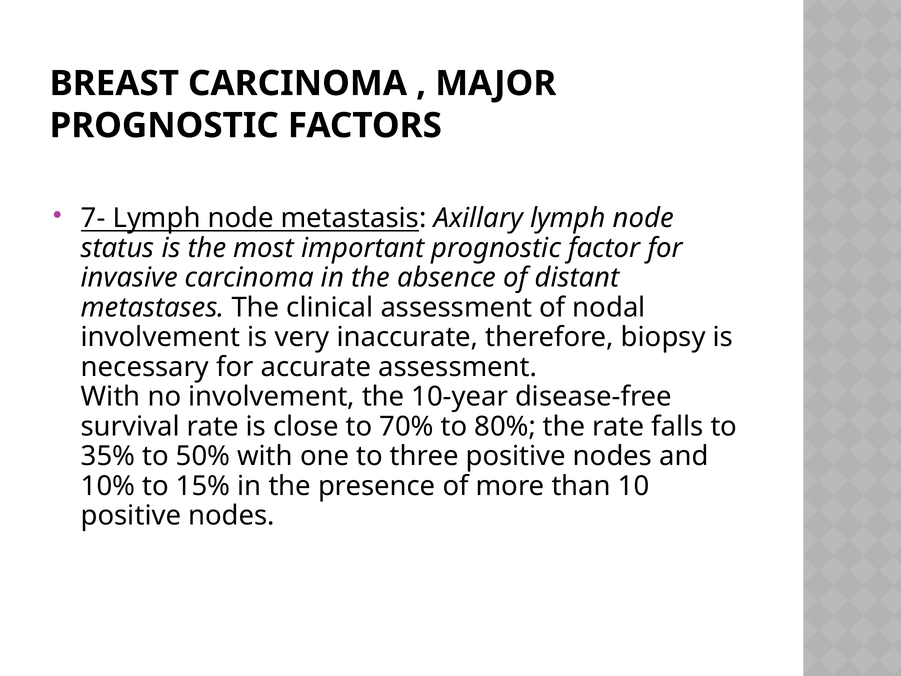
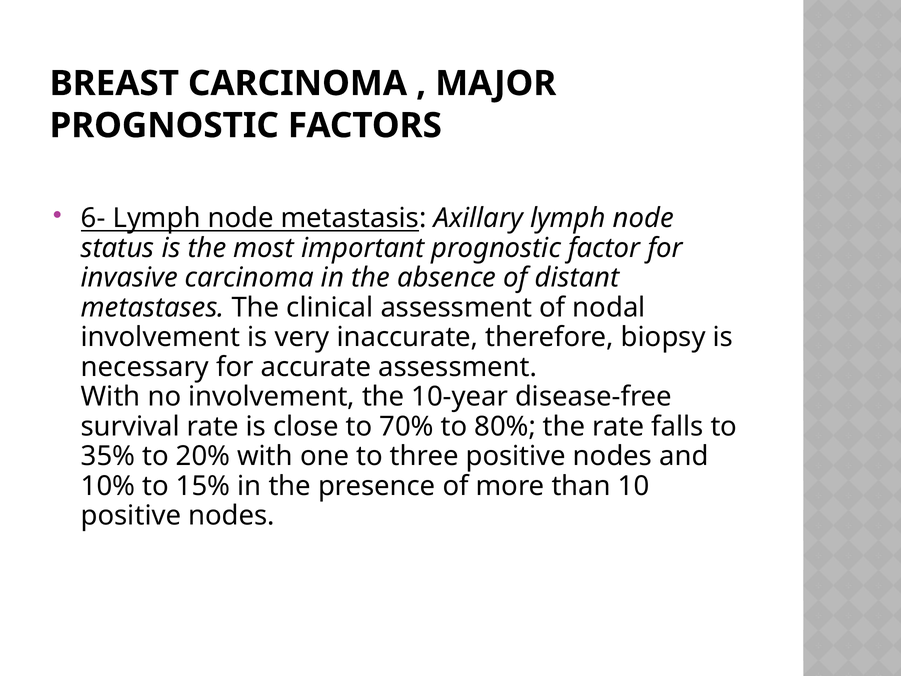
7-: 7- -> 6-
50%: 50% -> 20%
